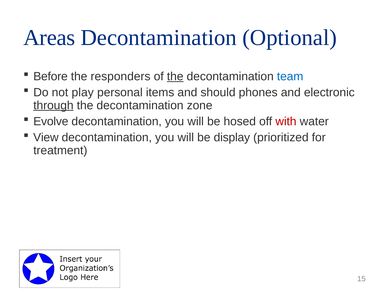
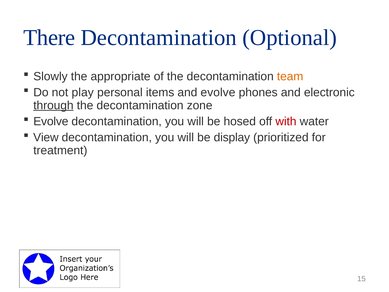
Areas: Areas -> There
Before: Before -> Slowly
responders: responders -> appropriate
the at (175, 76) underline: present -> none
team colour: blue -> orange
and should: should -> evolve
